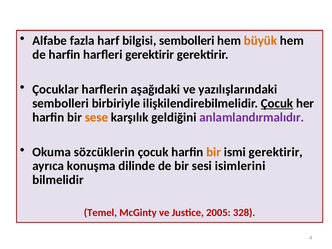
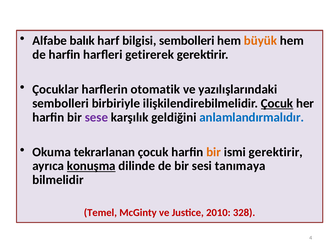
fazla: fazla -> balık
harfleri gerektirir: gerektirir -> getirerek
aşağıdaki: aşağıdaki -> otomatik
sese colour: orange -> purple
anlamlandırmalıdır colour: purple -> blue
sözcüklerin: sözcüklerin -> tekrarlanan
konuşma underline: none -> present
isimlerini: isimlerini -> tanımaya
2005: 2005 -> 2010
